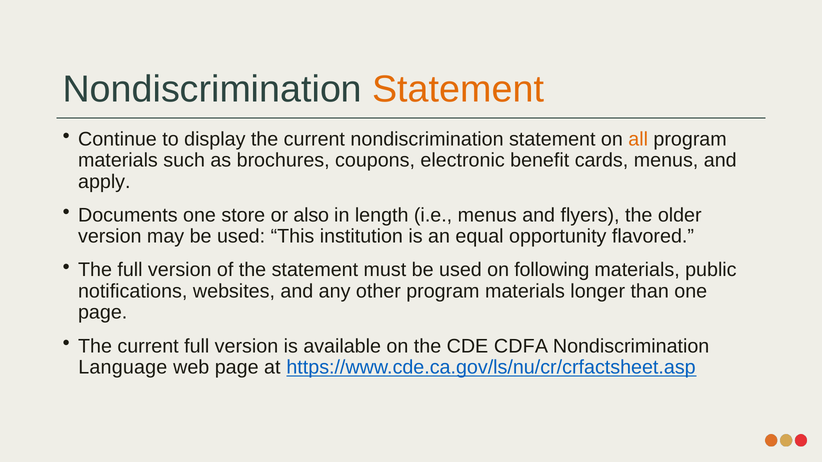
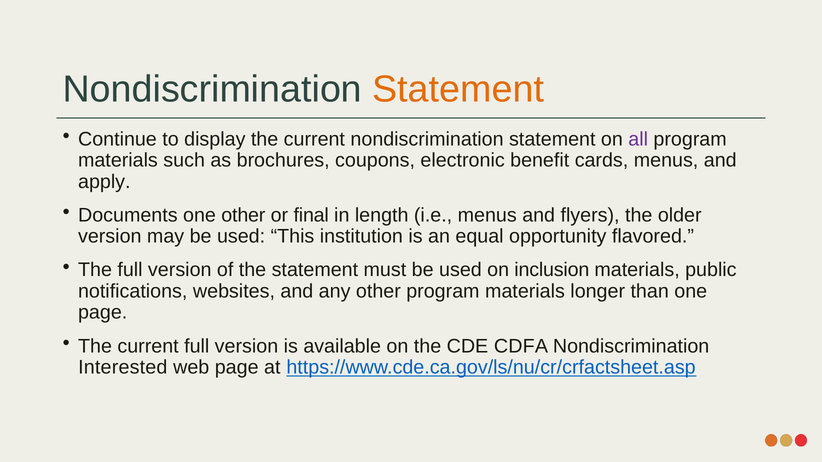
all colour: orange -> purple
one store: store -> other
also: also -> final
following: following -> inclusion
Language: Language -> Interested
